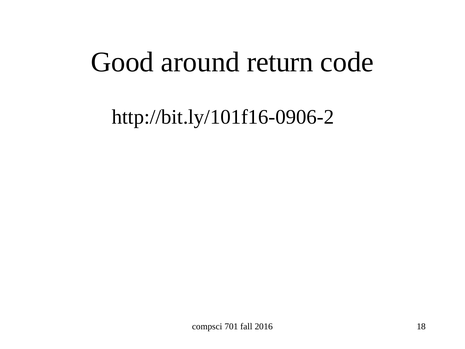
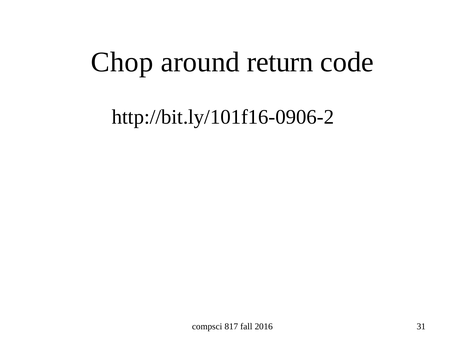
Good: Good -> Chop
701: 701 -> 817
18: 18 -> 31
